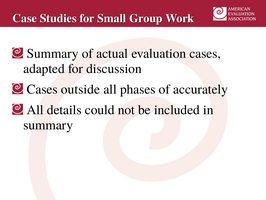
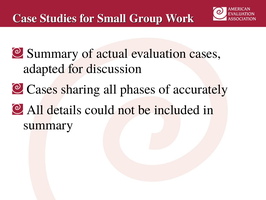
outside: outside -> sharing
